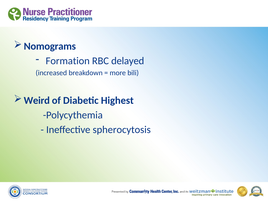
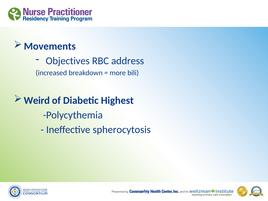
Nomograms: Nomograms -> Movements
Formation: Formation -> Objectives
delayed: delayed -> address
